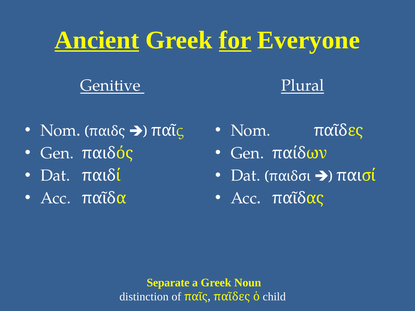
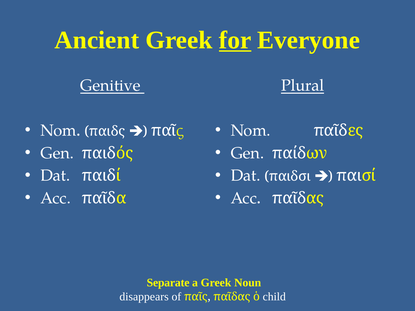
Ancient underline: present -> none
distinction: distinction -> disappears
παῖς παῖδες: παῖδες -> παῖδας
